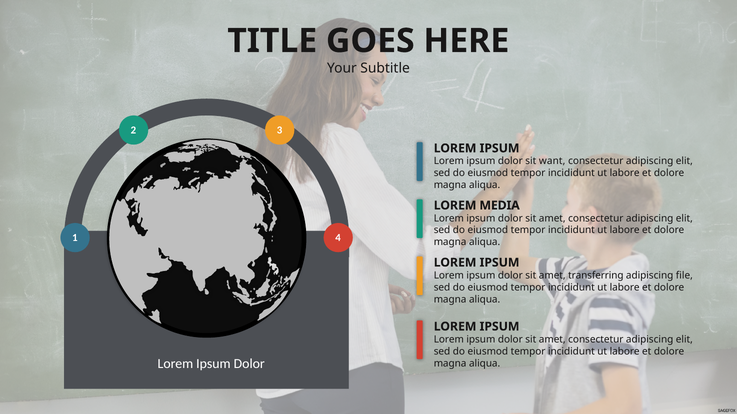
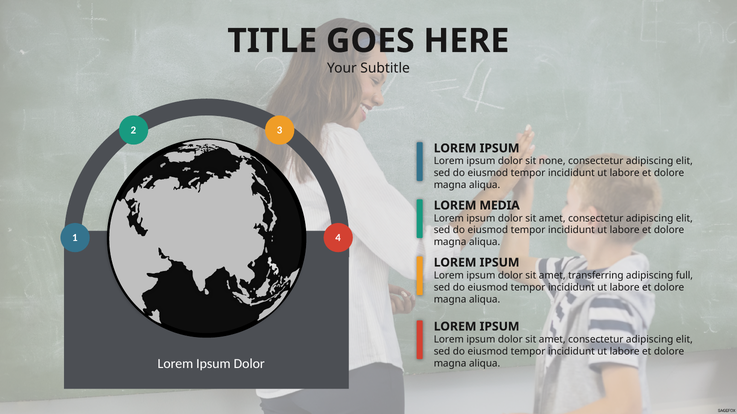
want: want -> none
file: file -> full
